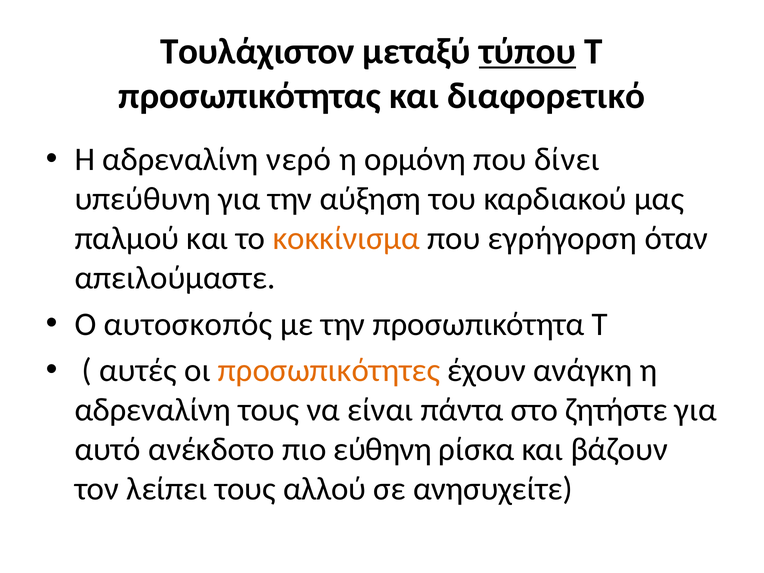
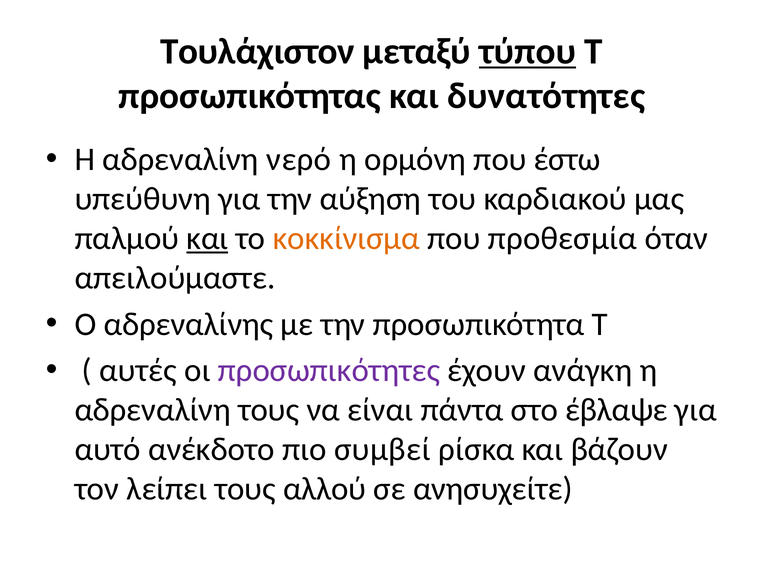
διαφορετικό: διαφορετικό -> δυνατότητες
δίνει: δίνει -> έστω
και at (207, 239) underline: none -> present
εγρήγορση: εγρήγορση -> προθεσμία
αυτοσκοπός: αυτοσκοπός -> αδρεναλίνης
προσωπικότητες colour: orange -> purple
ζητήστε: ζητήστε -> έβλαψε
εύθηνη: εύθηνη -> συμβεί
